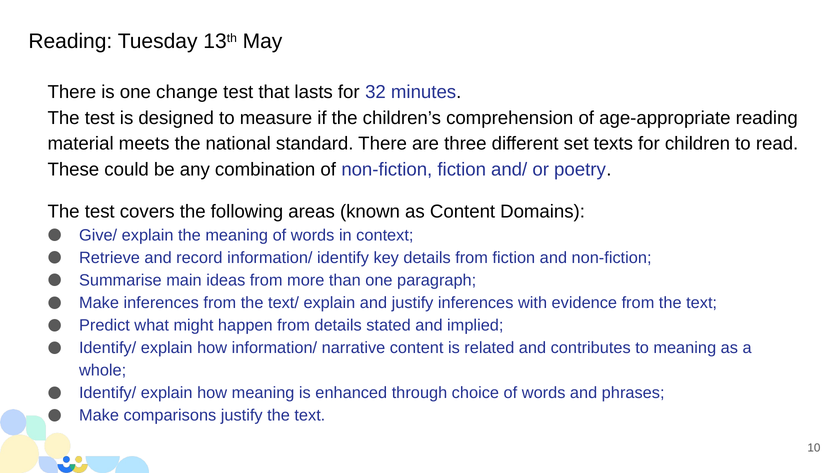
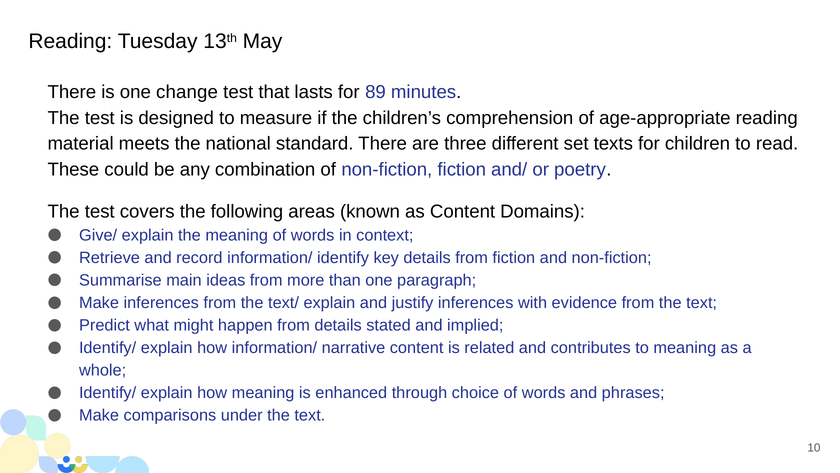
32: 32 -> 89
comparisons justify: justify -> under
